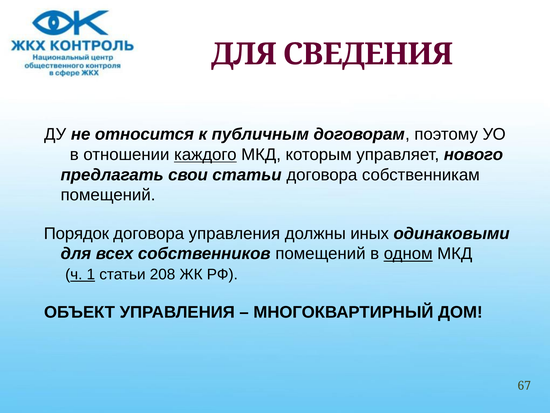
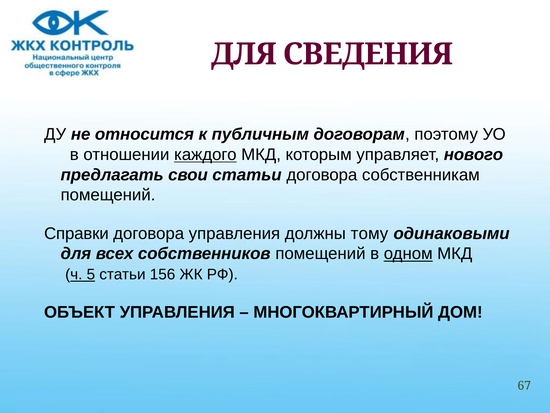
Порядок: Порядок -> Справки
иных: иных -> тому
1: 1 -> 5
208: 208 -> 156
